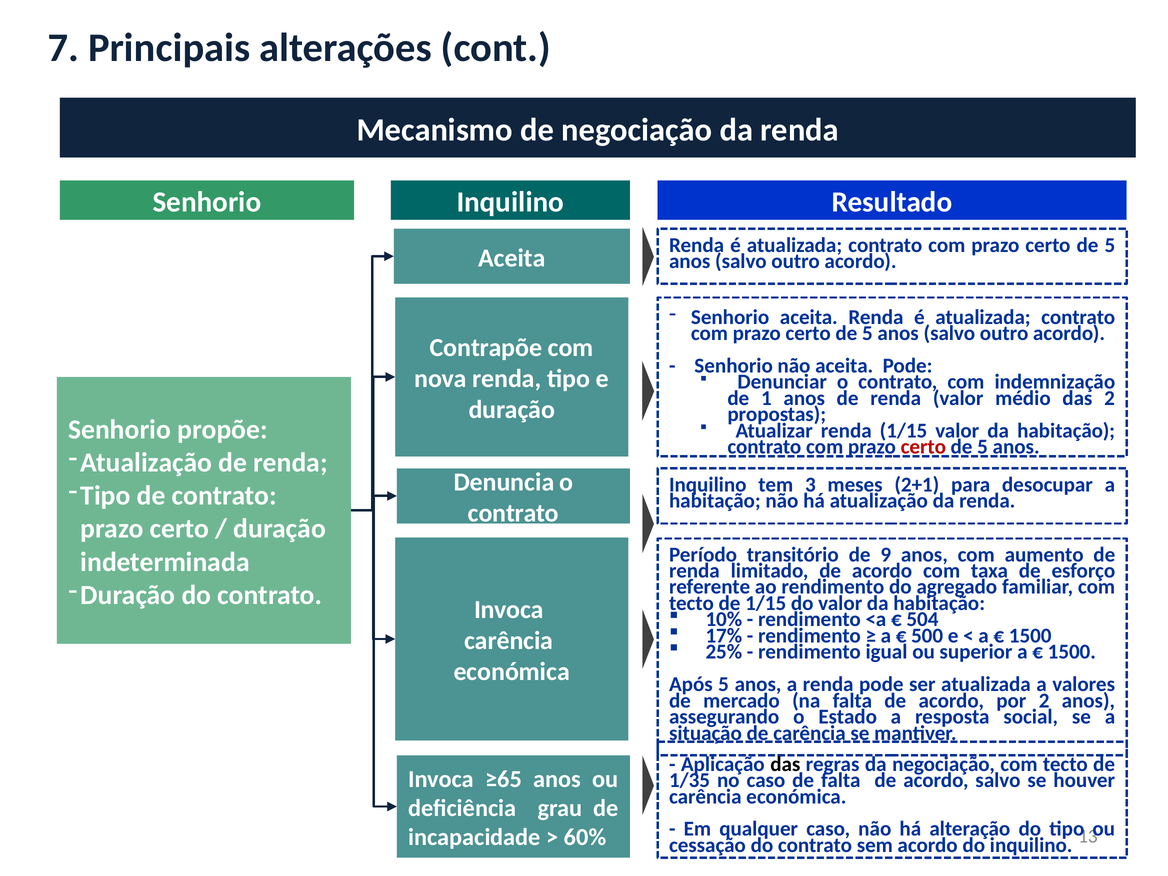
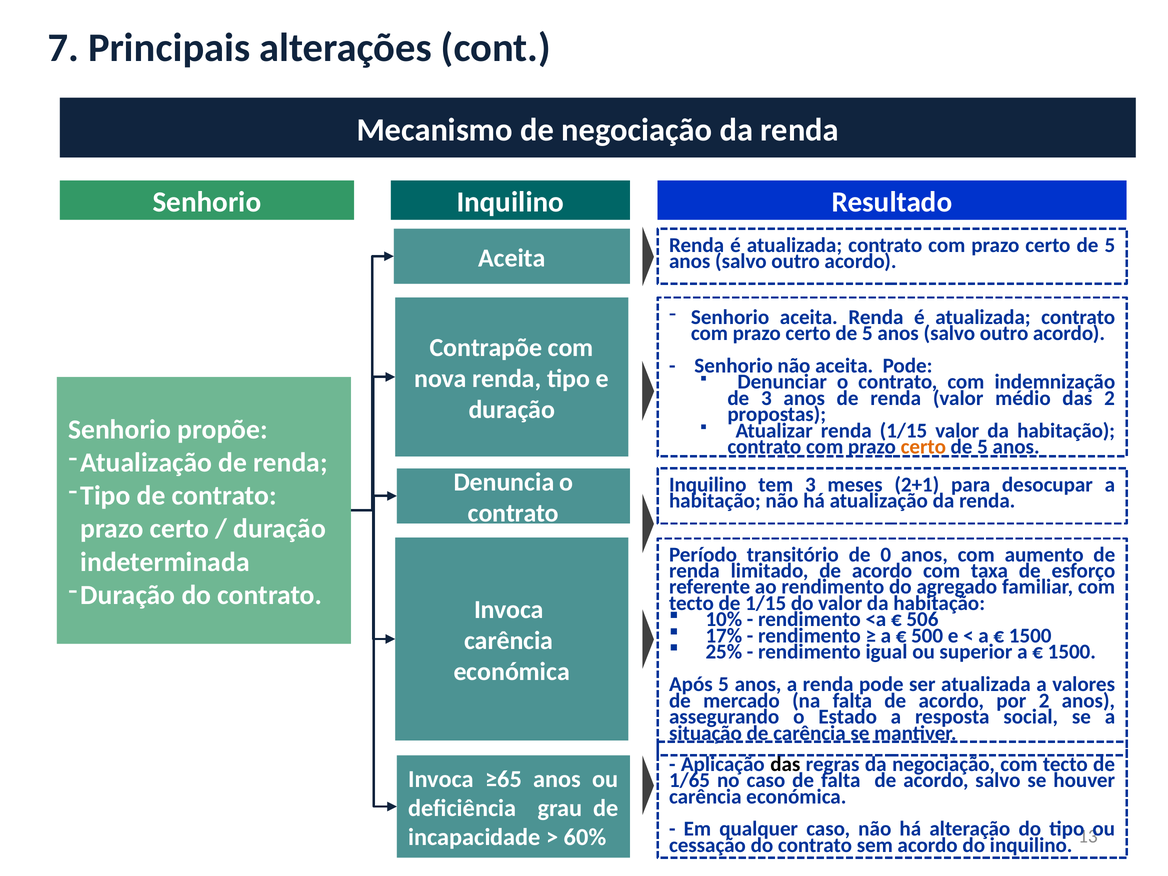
de 1: 1 -> 3
certo at (923, 447) colour: red -> orange
9: 9 -> 0
504: 504 -> 506
1/35: 1/35 -> 1/65
